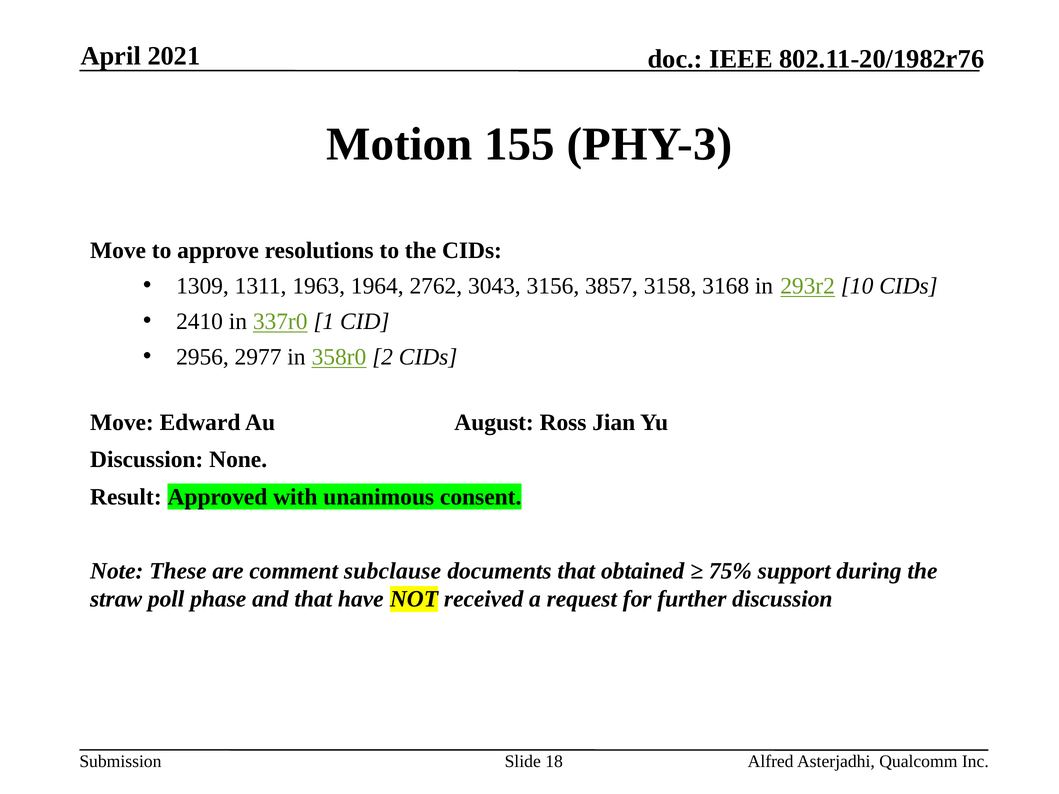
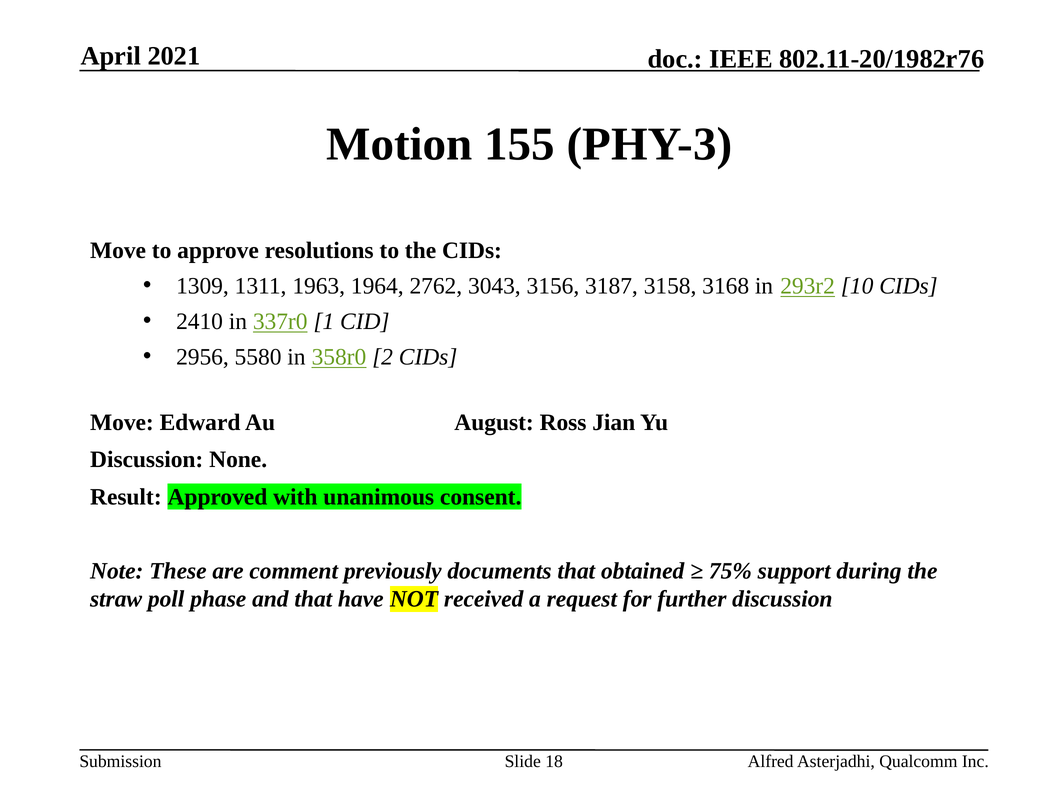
3857: 3857 -> 3187
2977: 2977 -> 5580
subclause: subclause -> previously
